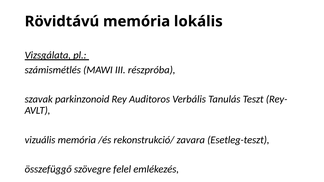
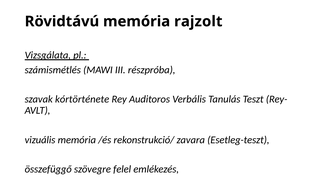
lokális: lokális -> rajzolt
parkinzonoid: parkinzonoid -> kórtörténete
